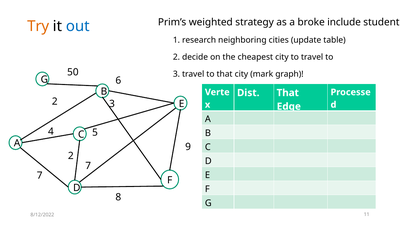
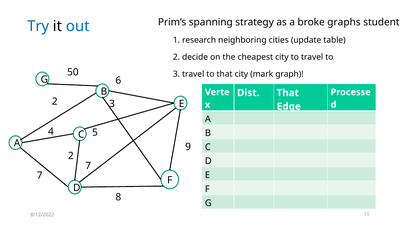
Try colour: orange -> blue
weighted: weighted -> spanning
include: include -> graphs
